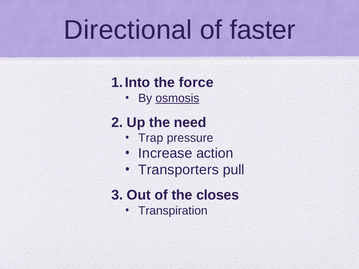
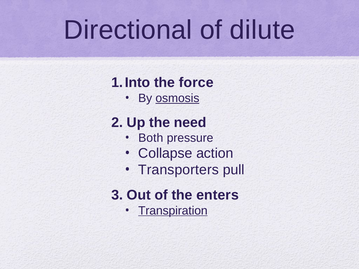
faster: faster -> dilute
Trap: Trap -> Both
Increase: Increase -> Collapse
closes: closes -> enters
Transpiration underline: none -> present
